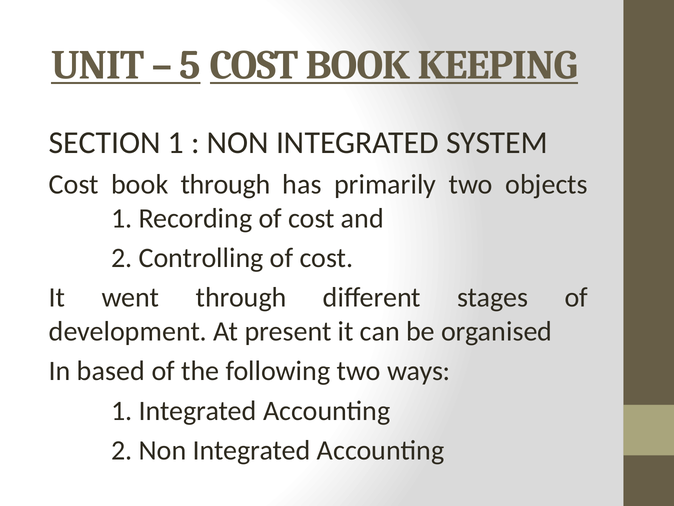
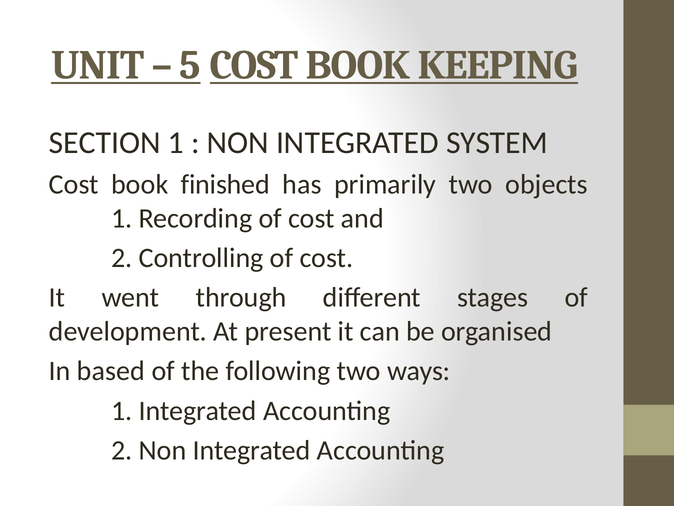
book through: through -> finished
